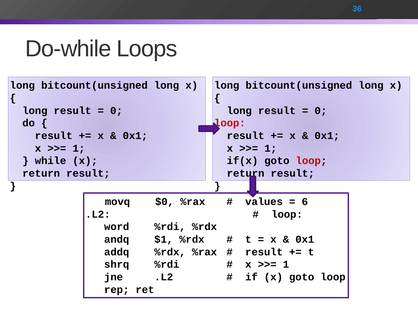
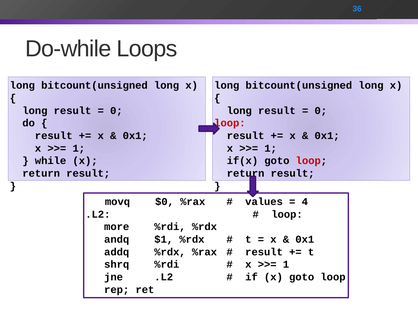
6: 6 -> 4
word: word -> more
